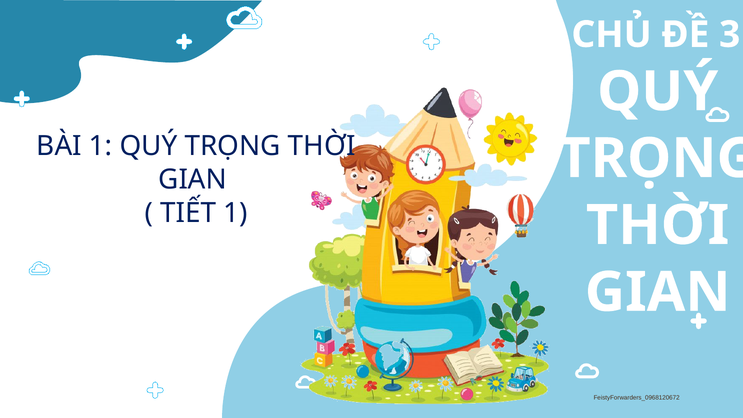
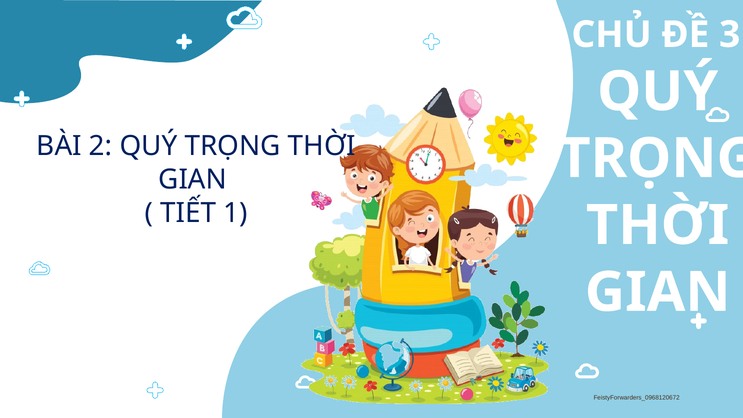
BÀI 1: 1 -> 2
